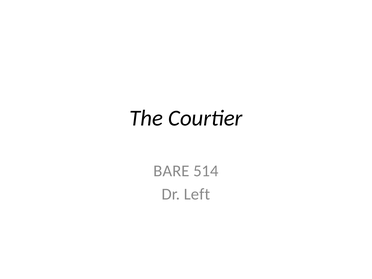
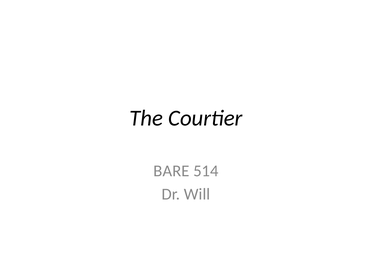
Left: Left -> Will
